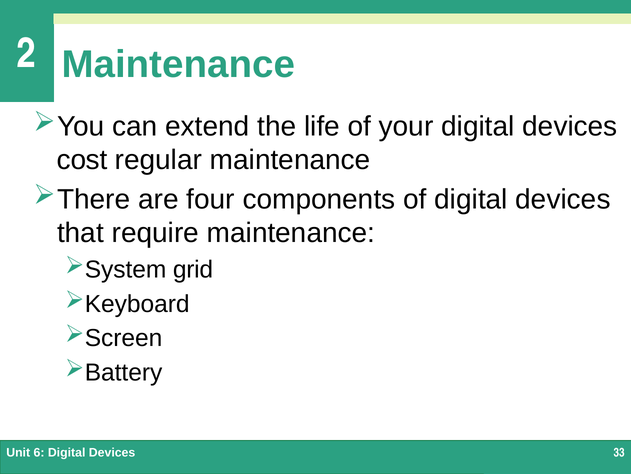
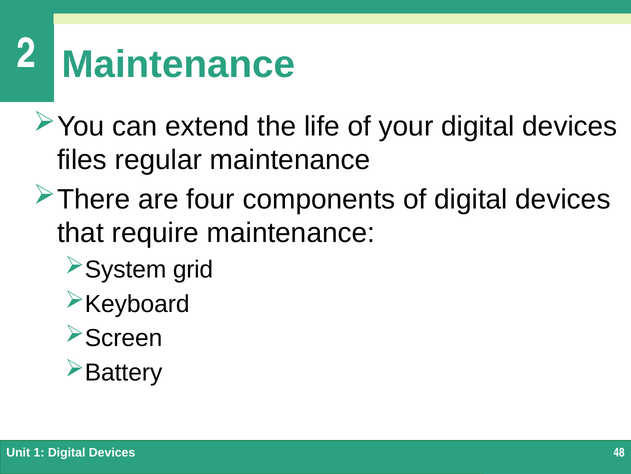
cost: cost -> files
6: 6 -> 1
33: 33 -> 48
